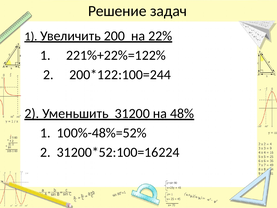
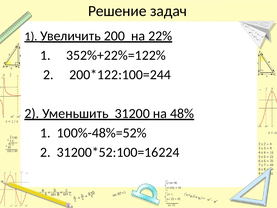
221%+22%=122%: 221%+22%=122% -> 352%+22%=122%
